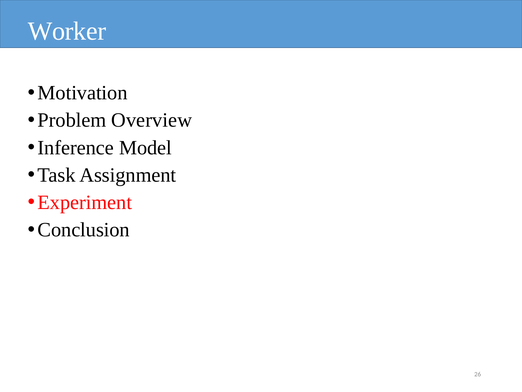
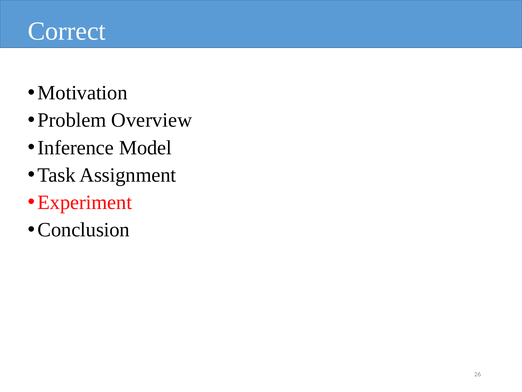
Worker: Worker -> Correct
